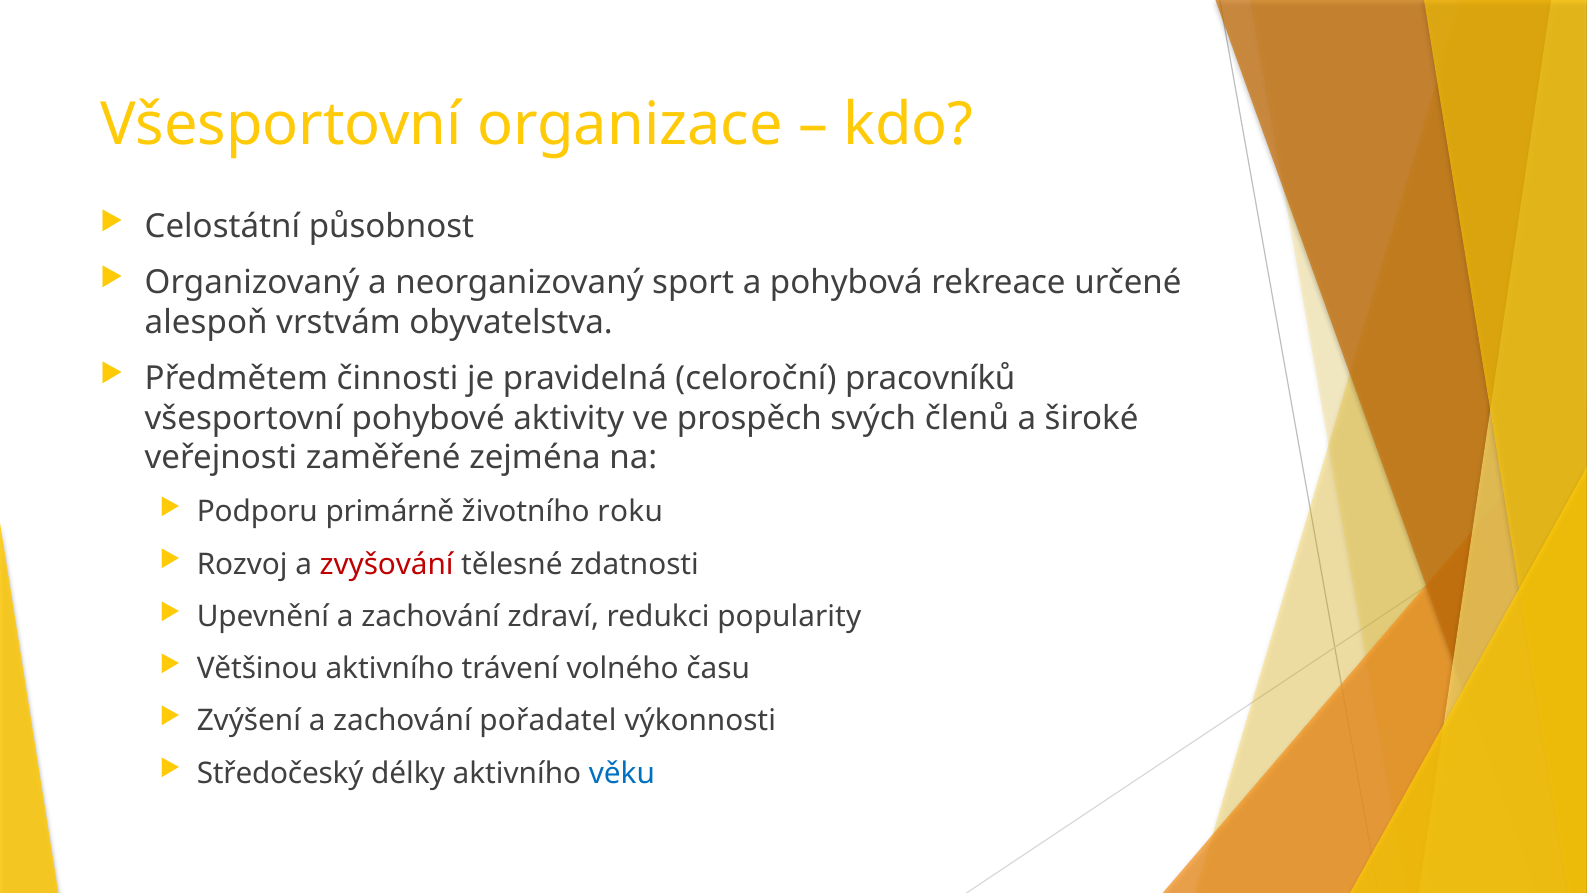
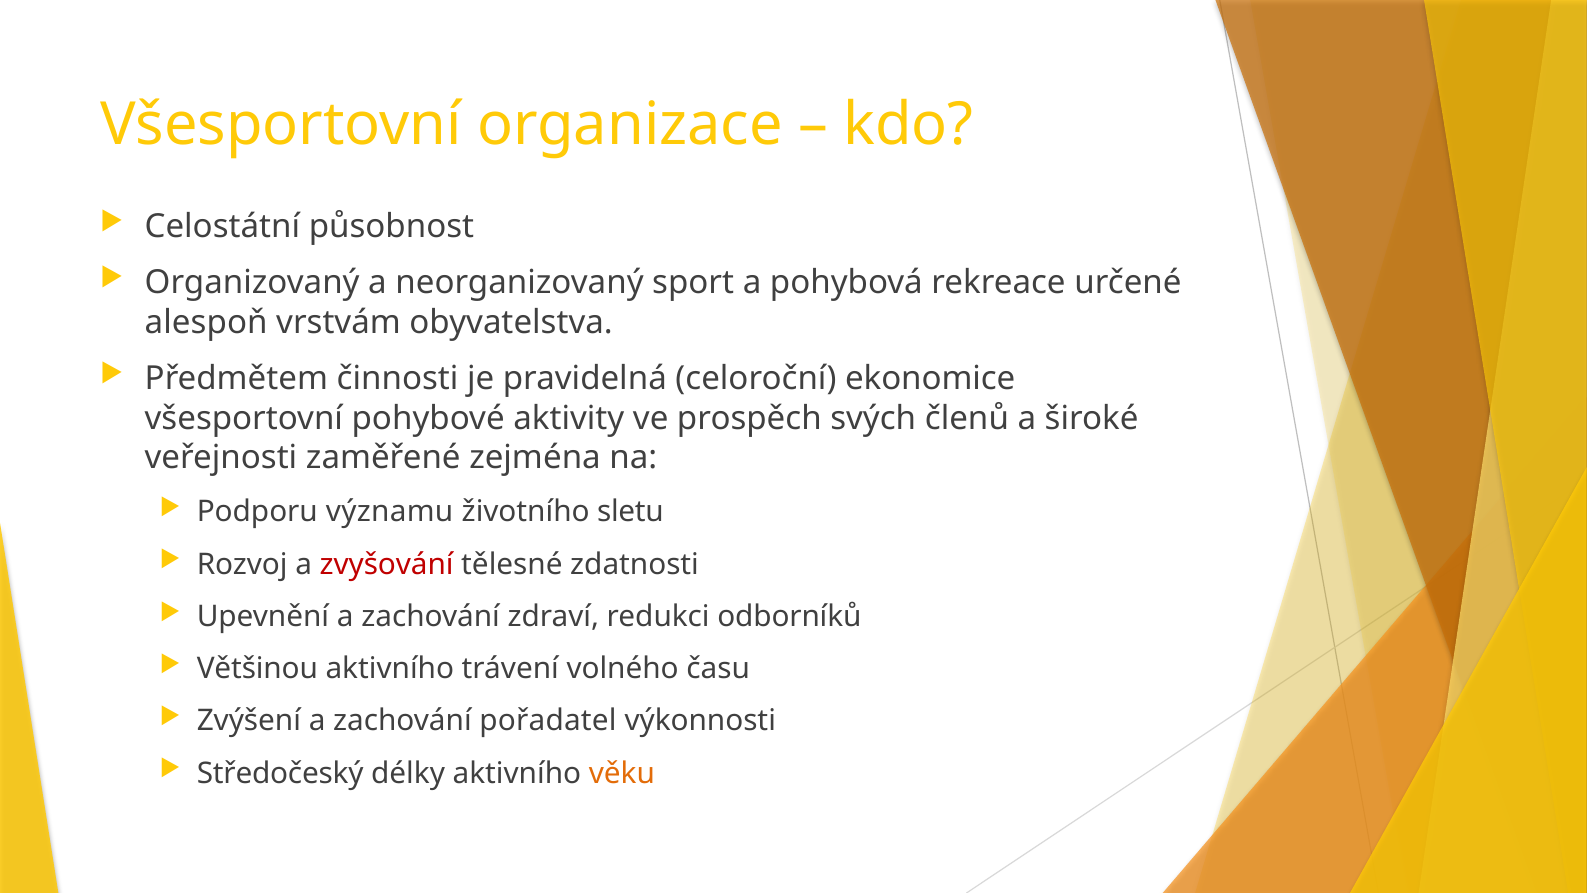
pracovníků: pracovníků -> ekonomice
primárně: primárně -> významu
roku: roku -> sletu
popularity: popularity -> odborníků
věku colour: blue -> orange
